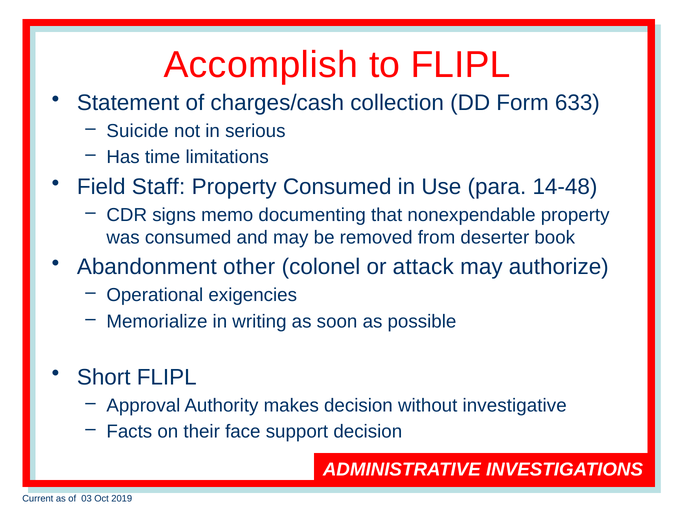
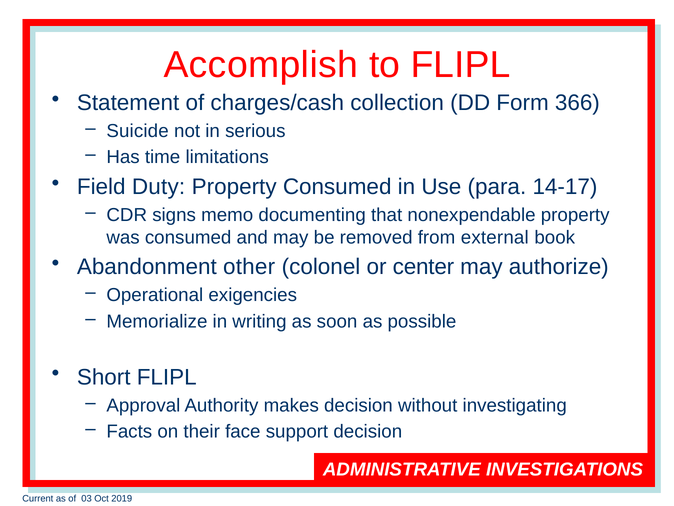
633: 633 -> 366
Staff: Staff -> Duty
14-48: 14-48 -> 14-17
deserter: deserter -> external
attack: attack -> center
investigative: investigative -> investigating
